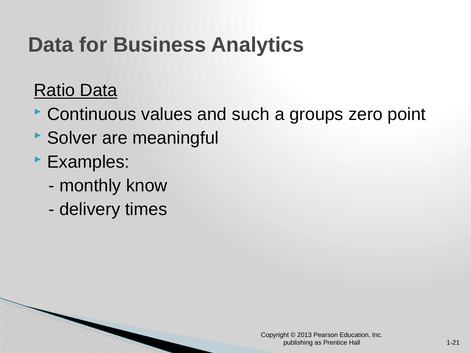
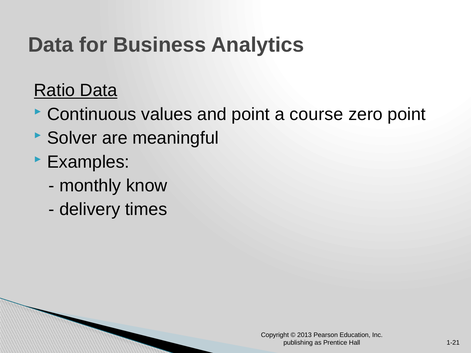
and such: such -> point
groups: groups -> course
